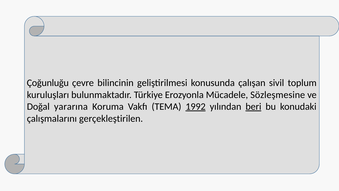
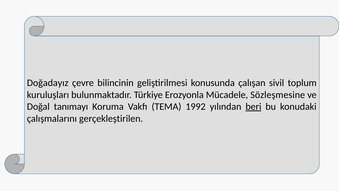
Çoğunluğu: Çoğunluğu -> Doğadayız
yararına: yararına -> tanımayı
1992 underline: present -> none
